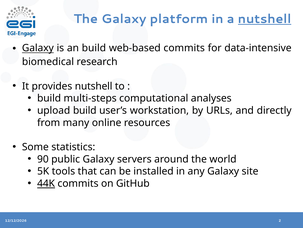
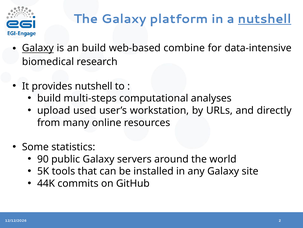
web-based commits: commits -> combine
upload build: build -> used
44K underline: present -> none
